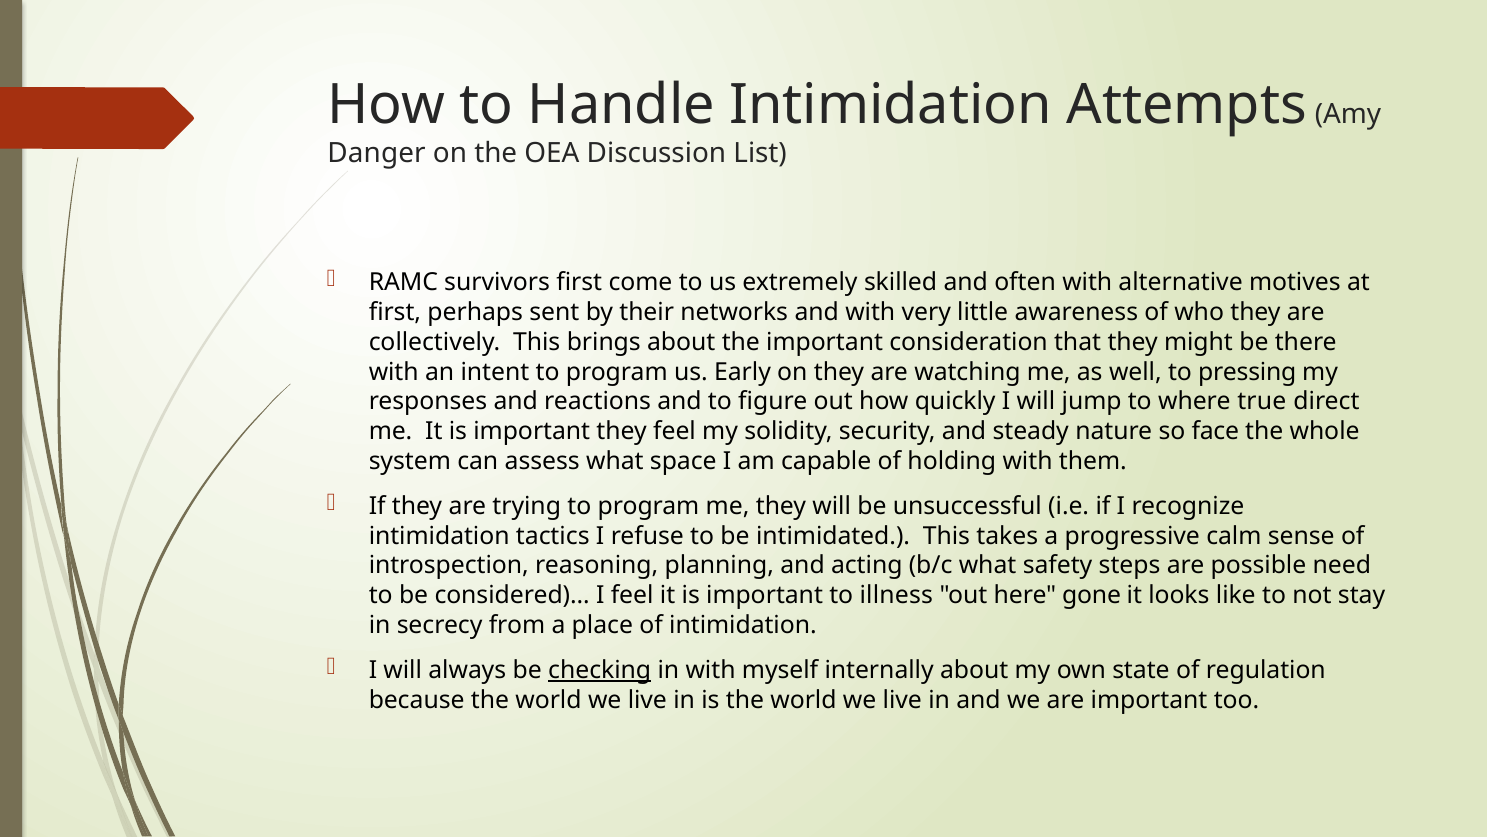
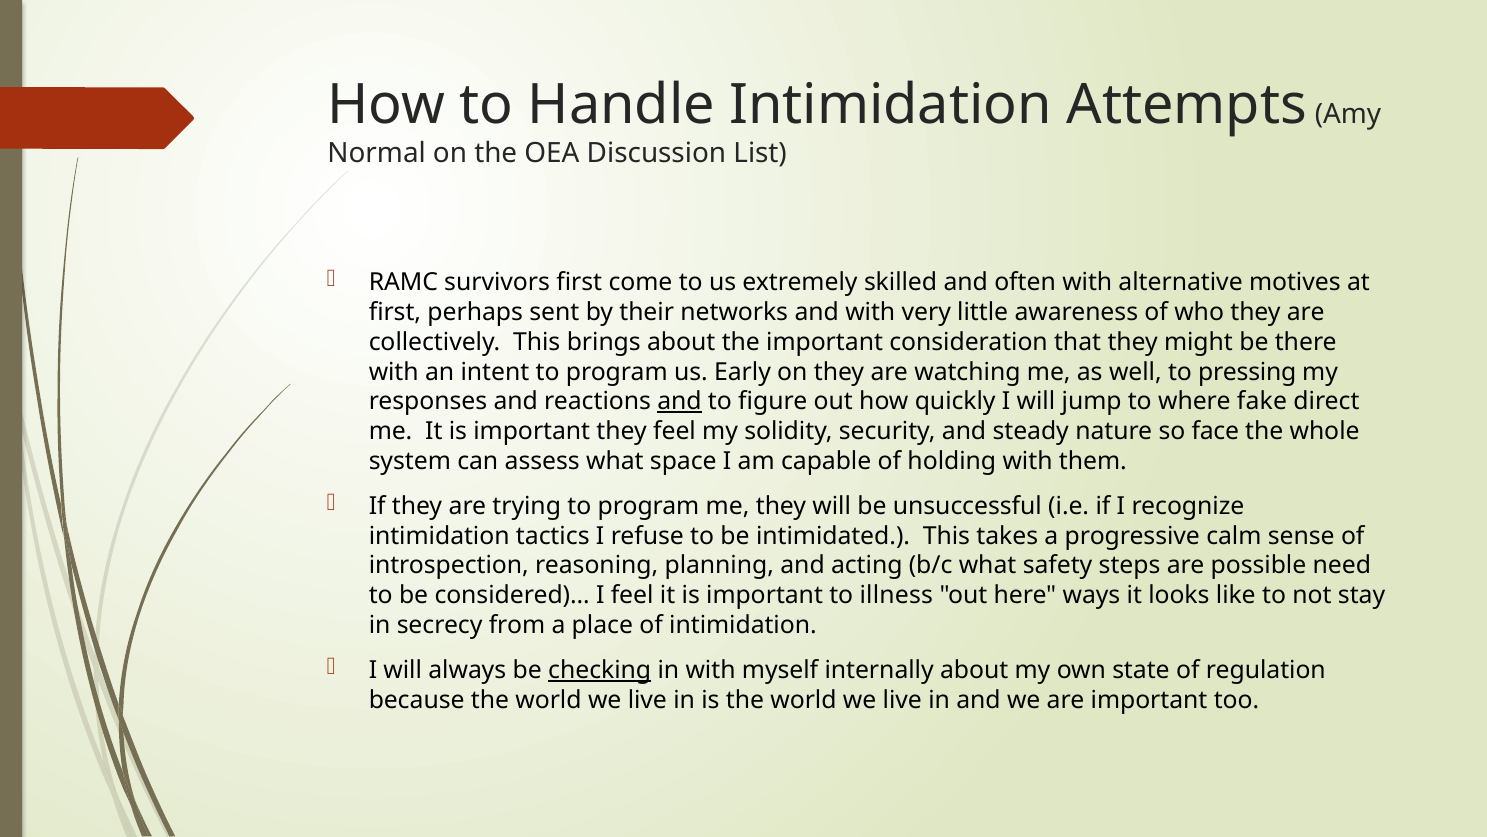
Danger: Danger -> Normal
and at (679, 401) underline: none -> present
true: true -> fake
gone: gone -> ways
